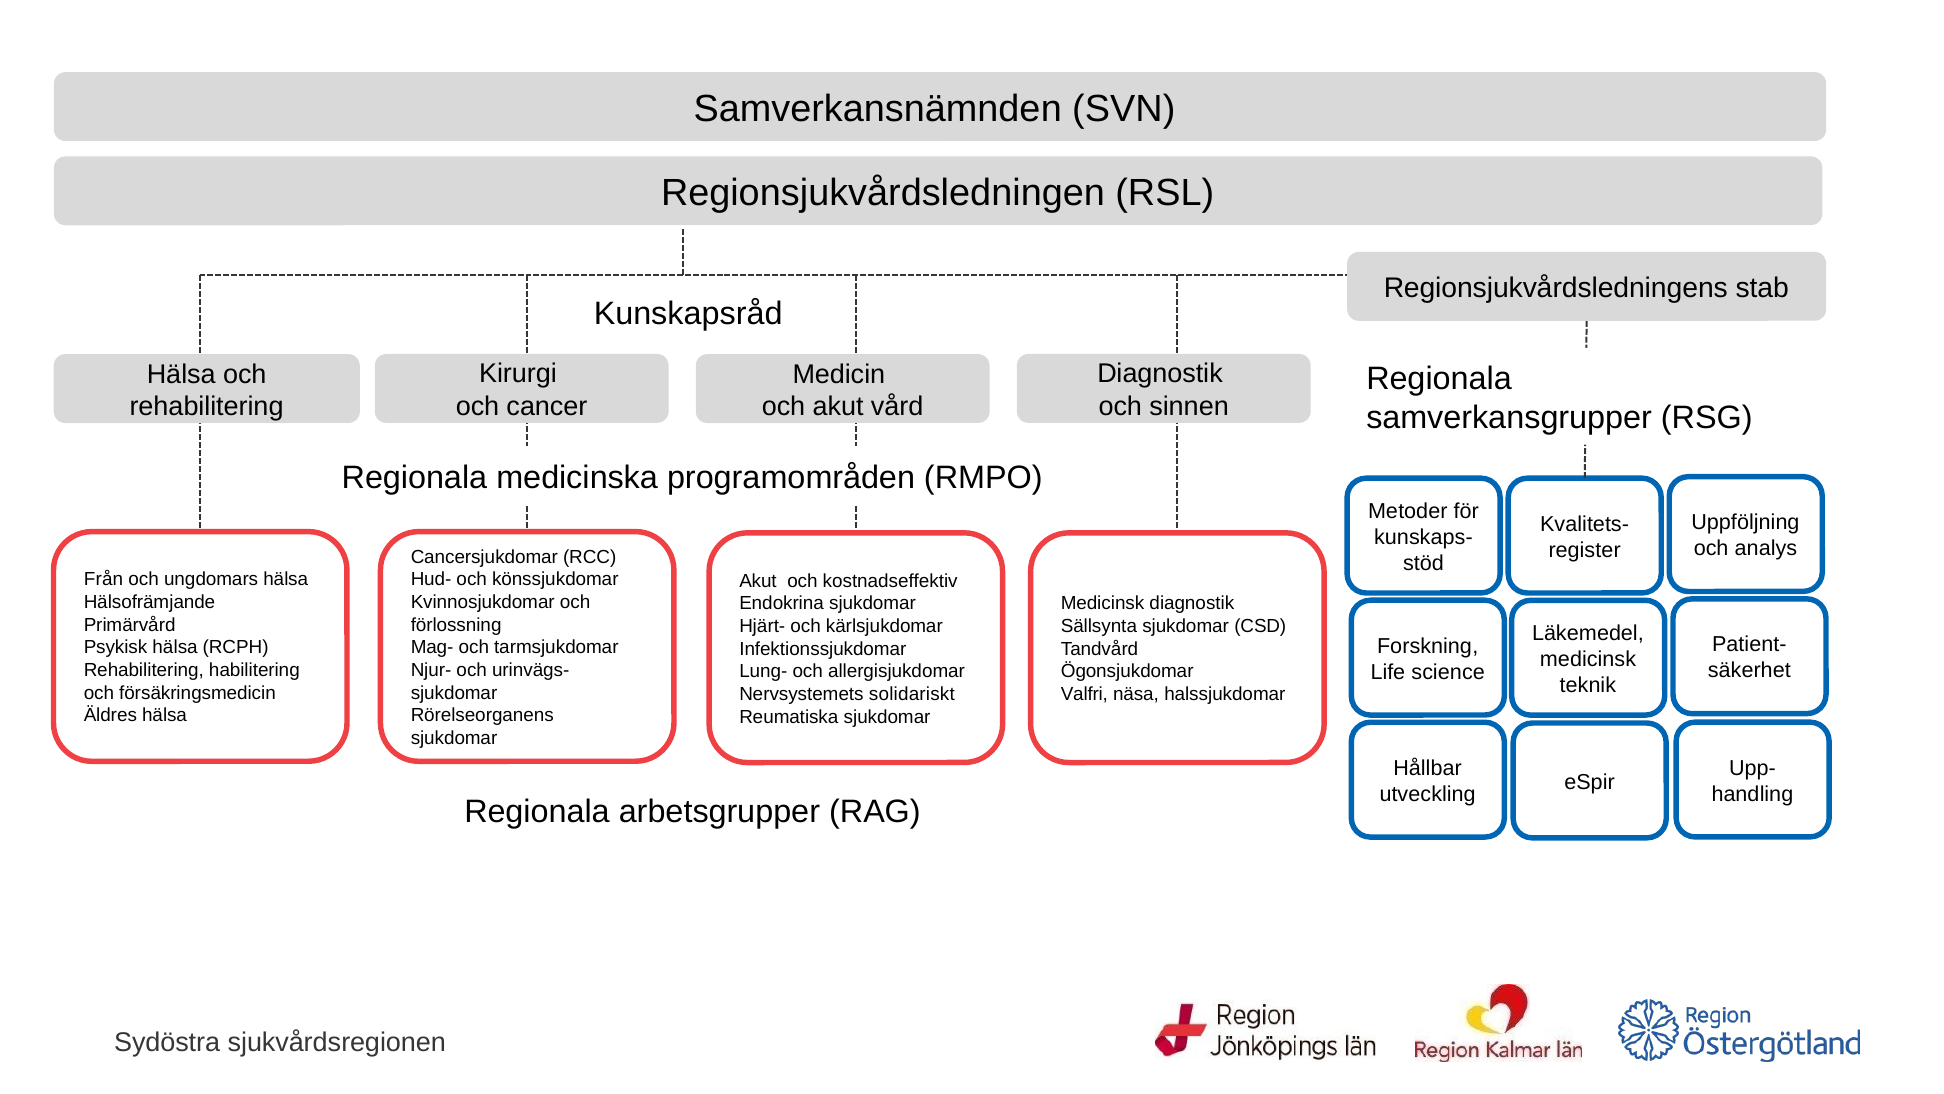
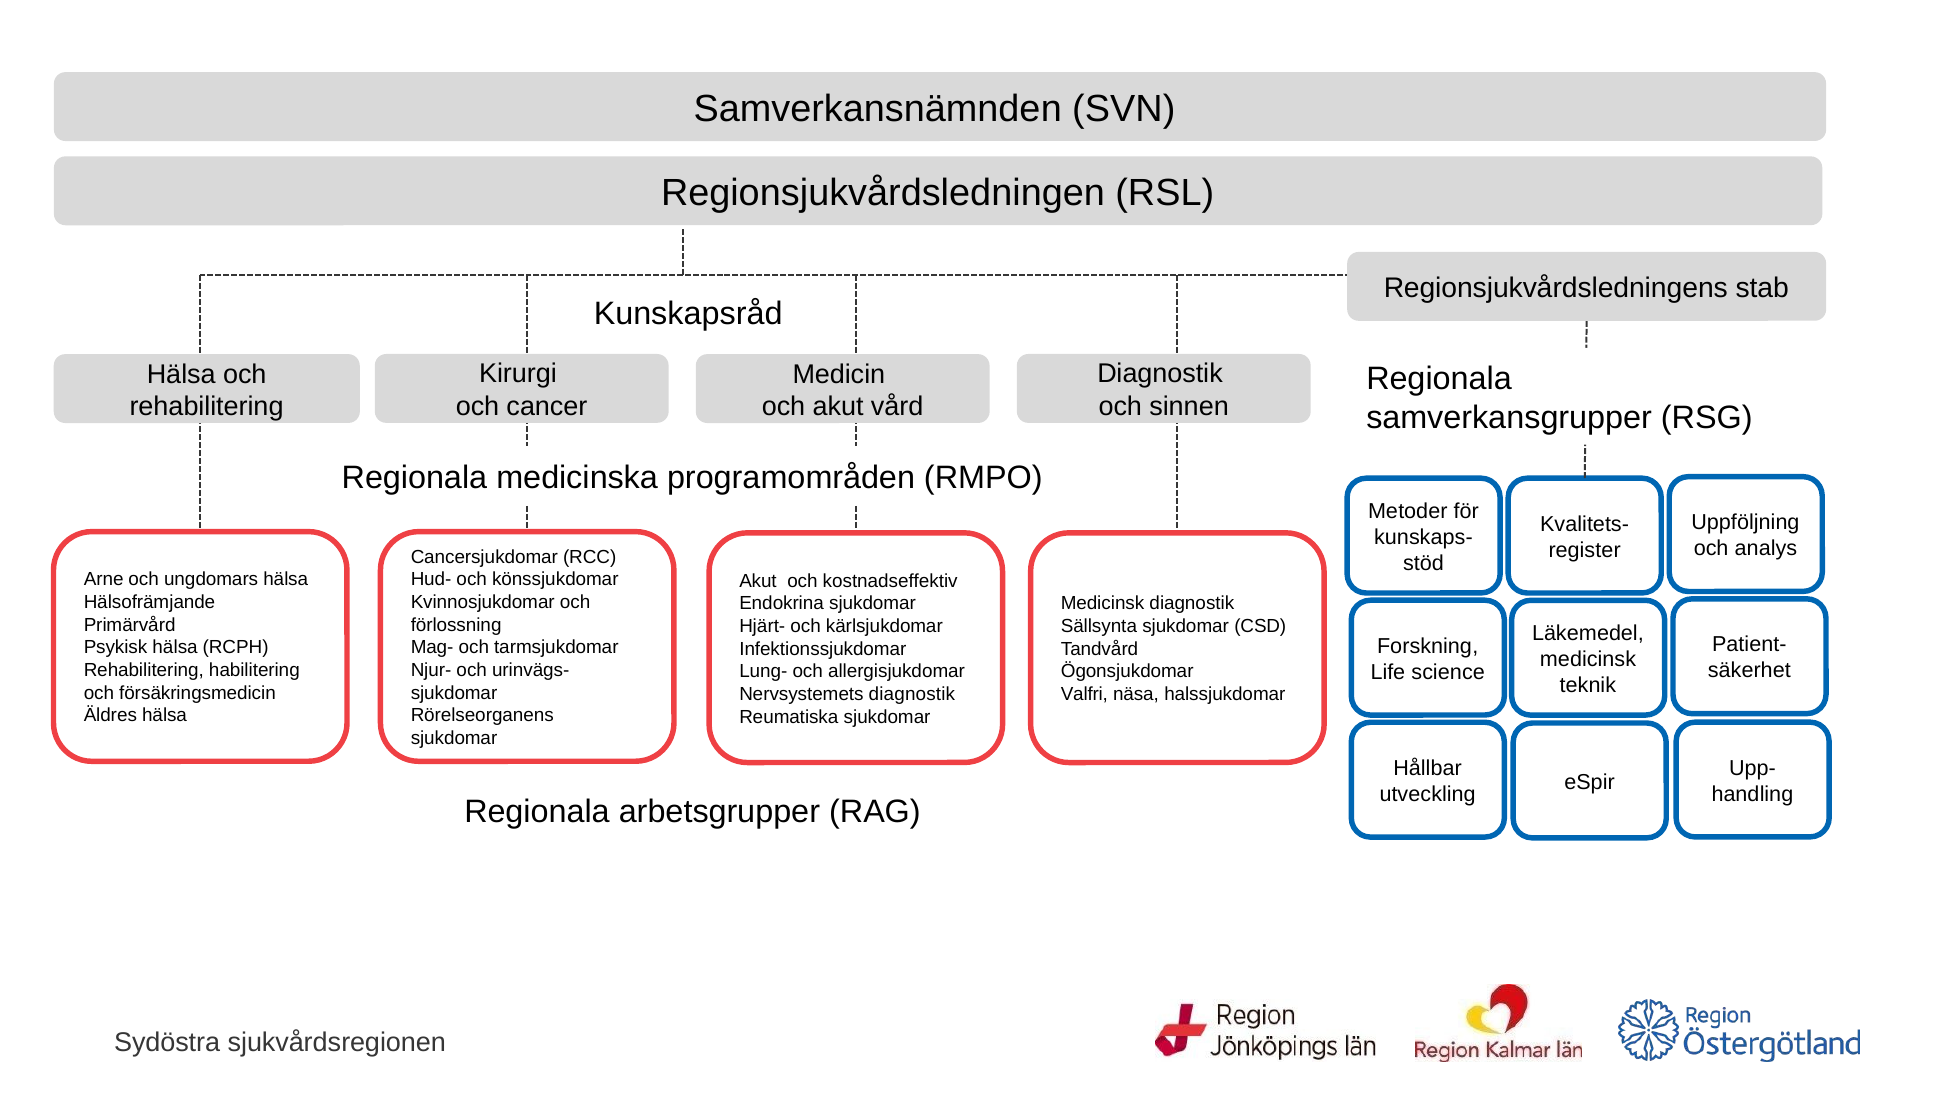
Från: Från -> Arne
Nervsystemets solidariskt: solidariskt -> diagnostik
